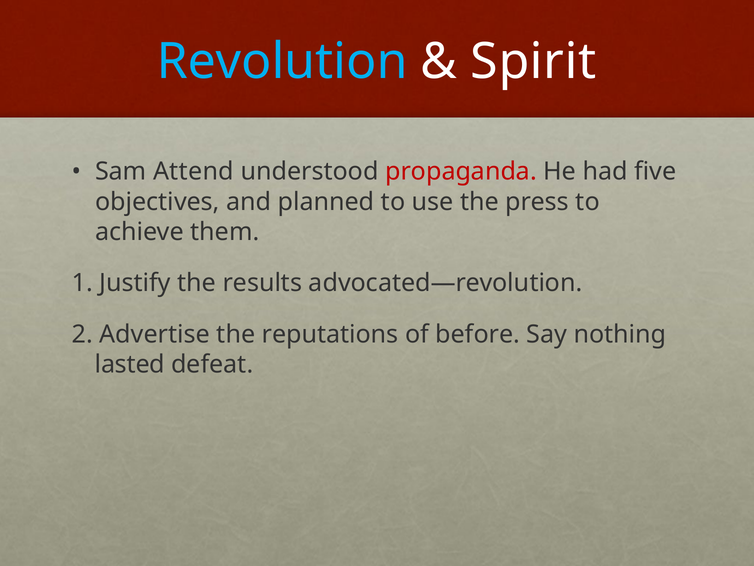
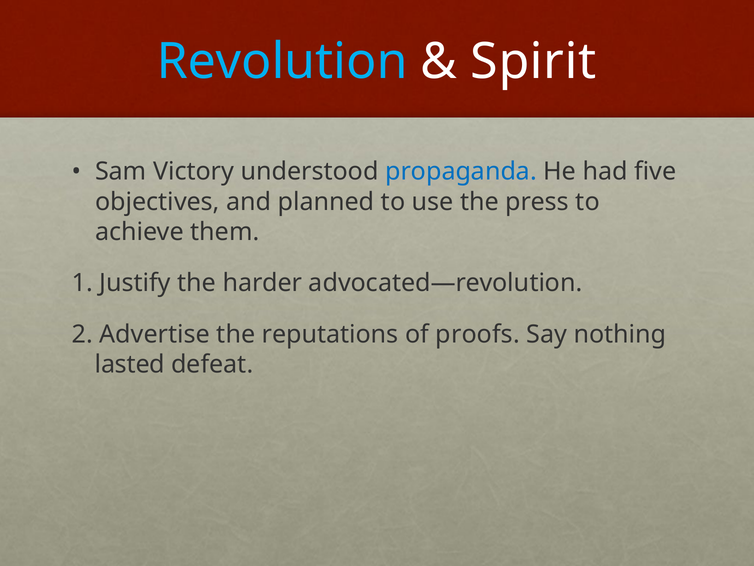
Attend: Attend -> Victory
propaganda colour: red -> blue
results: results -> harder
before: before -> proofs
